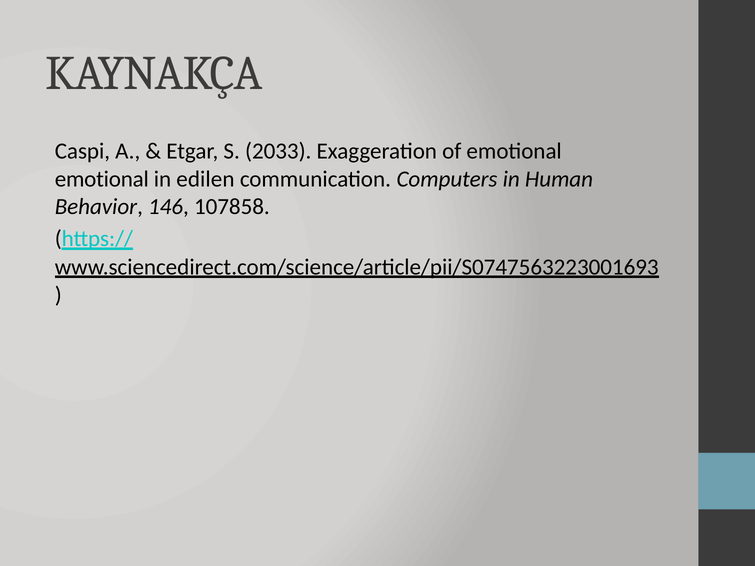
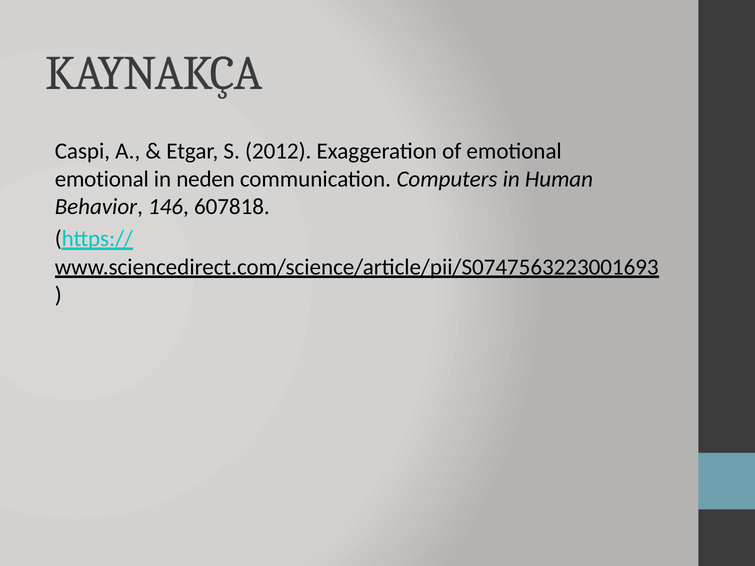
2033: 2033 -> 2012
edilen: edilen -> neden
107858: 107858 -> 607818
